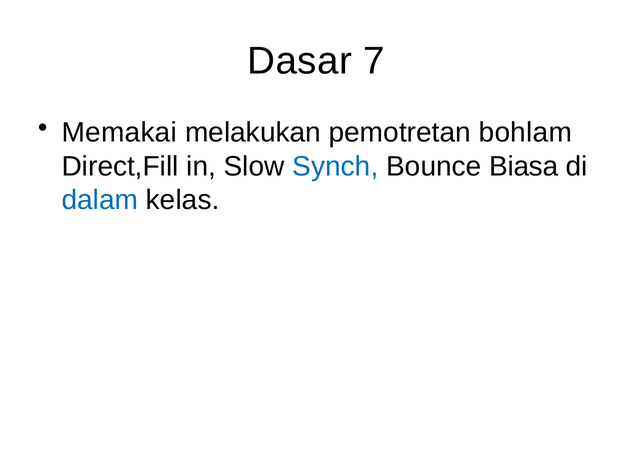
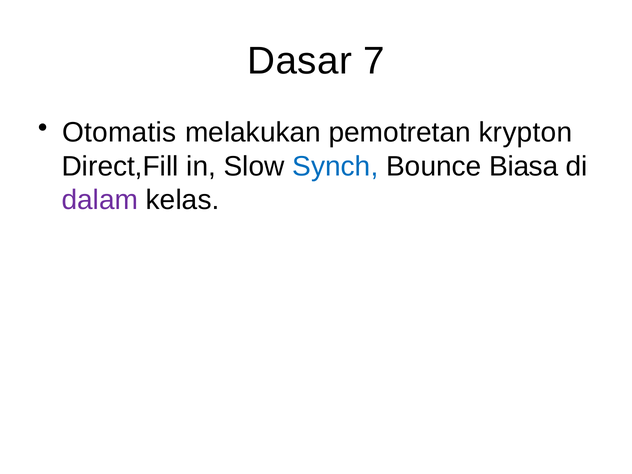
Memakai: Memakai -> Otomatis
bohlam: bohlam -> krypton
dalam colour: blue -> purple
